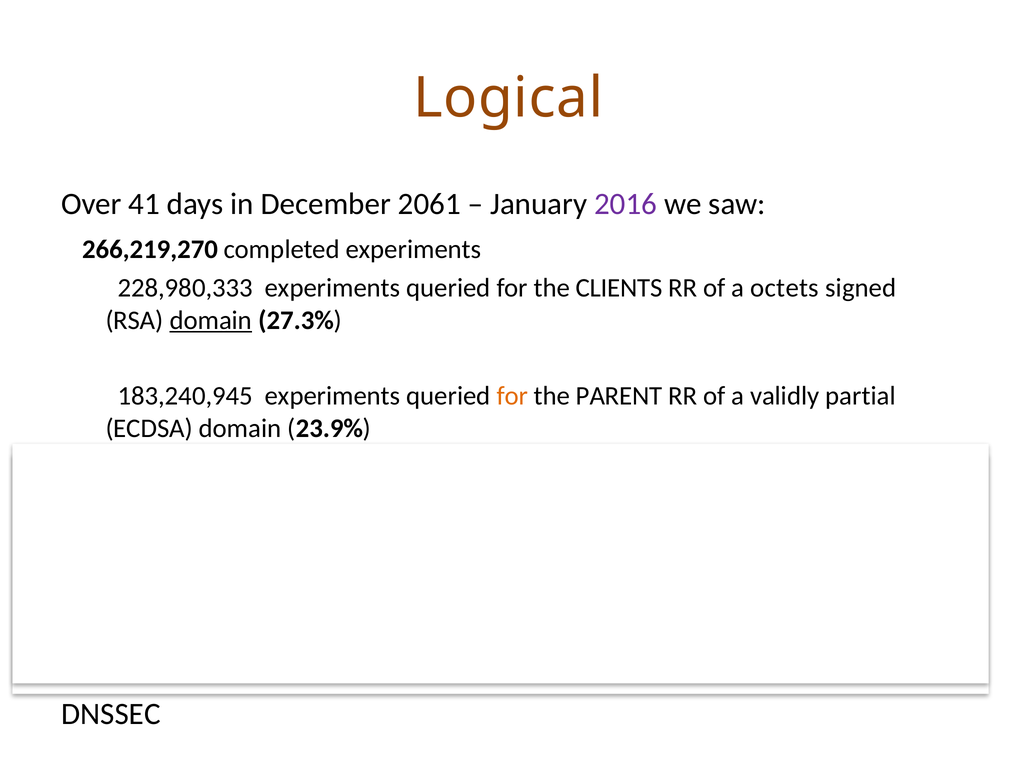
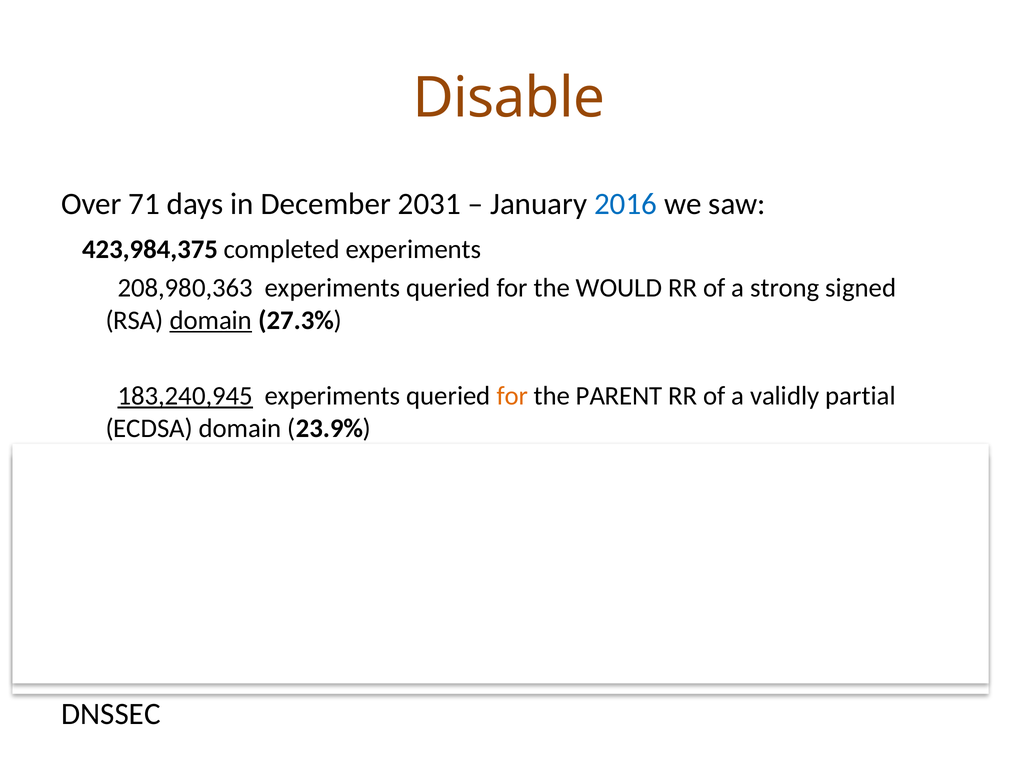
Logical: Logical -> Disable
41: 41 -> 71
2061: 2061 -> 2031
2016 colour: purple -> blue
266,219,270: 266,219,270 -> 423,984,375
228,980,333: 228,980,333 -> 208,980,363
CLIENTS: CLIENTS -> WOULD
octets: octets -> strong
183,240,945 underline: none -> present
